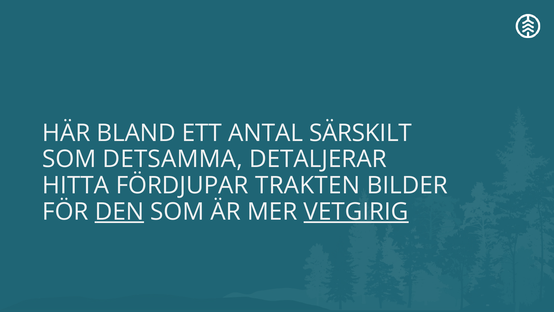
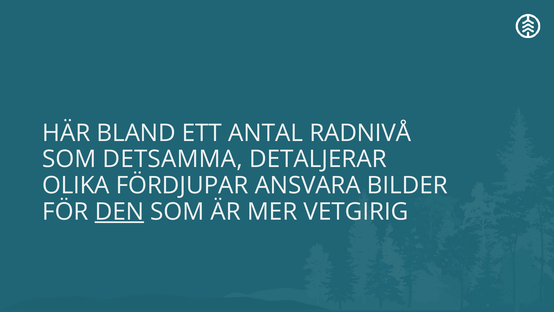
SÄRSKILT: SÄRSKILT -> RADNIVÅ
HITTA: HITTA -> OLIKA
TRAKTEN: TRAKTEN -> ANSVARA
VETGIRIG underline: present -> none
